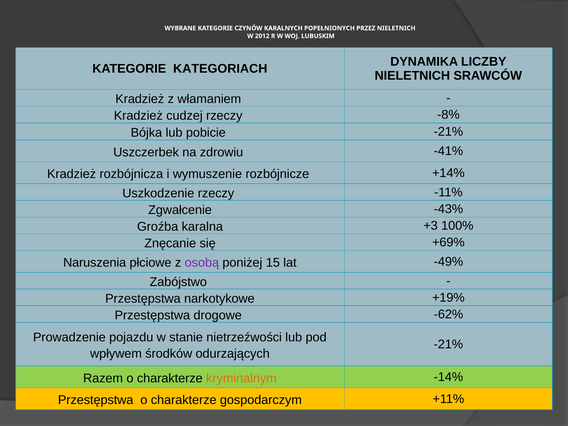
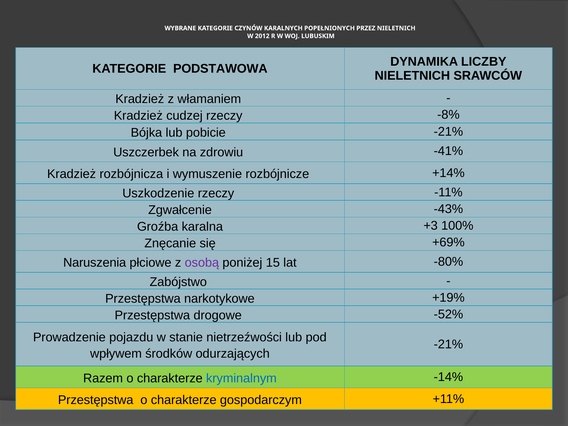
KATEGORIACH: KATEGORIACH -> PODSTAWOWA
-49%: -49% -> -80%
-62%: -62% -> -52%
kryminalnym colour: orange -> blue
